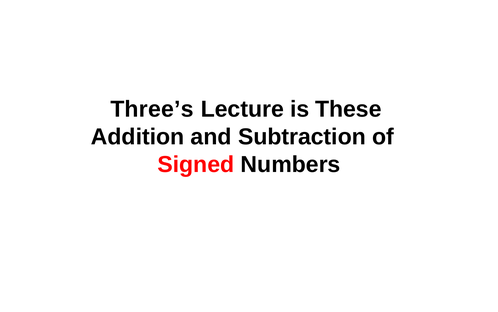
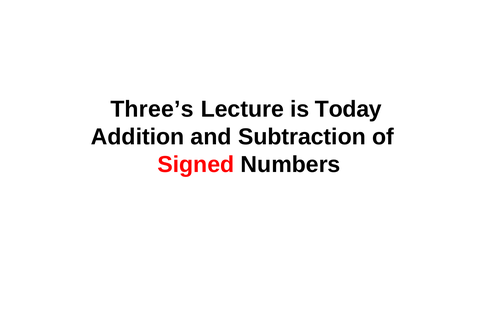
These: These -> Today
